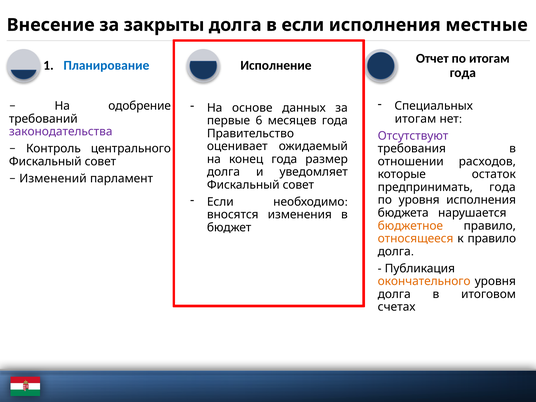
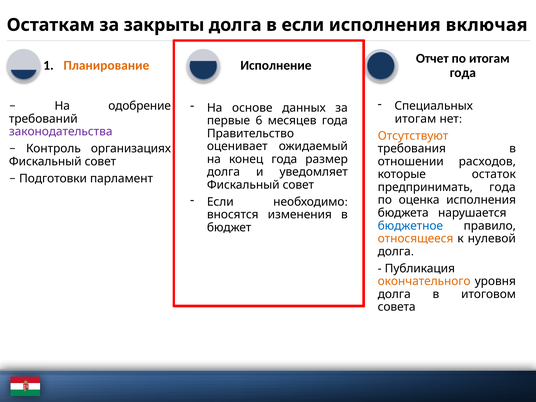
Внесение: Внесение -> Остаткам
местные: местные -> включая
Планирование colour: blue -> orange
Отсутствуют colour: purple -> orange
центрального: центрального -> организациях
Изменений: Изменений -> Подготовки
по уровня: уровня -> оценка
бюджетное colour: orange -> blue
к правило: правило -> нулевой
счетах: счетах -> совета
